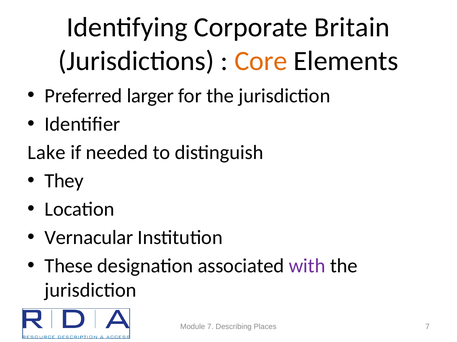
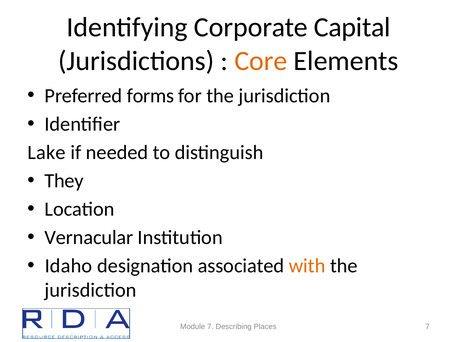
Britain: Britain -> Capital
larger: larger -> forms
These: These -> Idaho
with colour: purple -> orange
